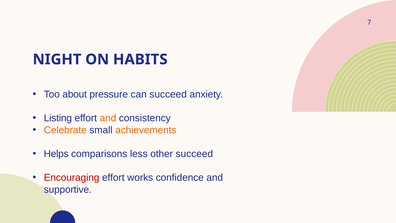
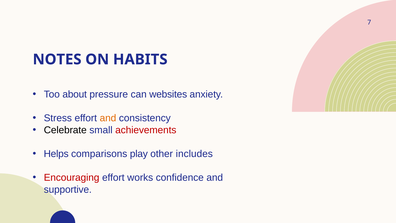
NIGHT: NIGHT -> NOTES
can succeed: succeed -> websites
Listing: Listing -> Stress
Celebrate colour: orange -> black
achievements colour: orange -> red
less: less -> play
other succeed: succeed -> includes
